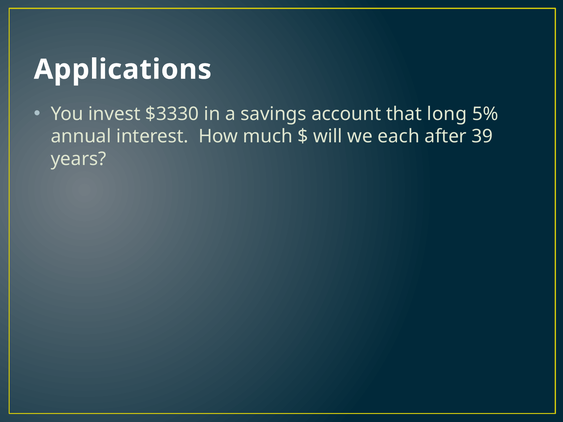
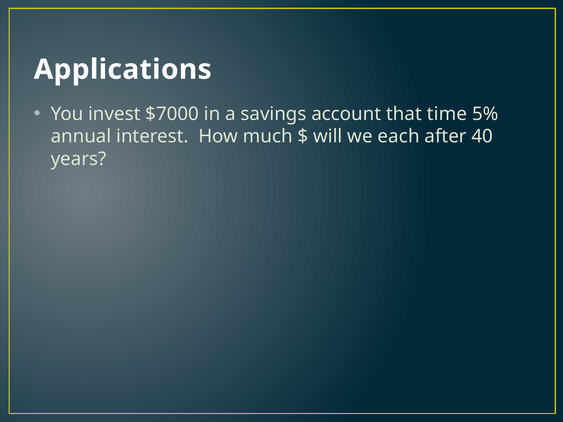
$3330: $3330 -> $7000
long: long -> time
39: 39 -> 40
